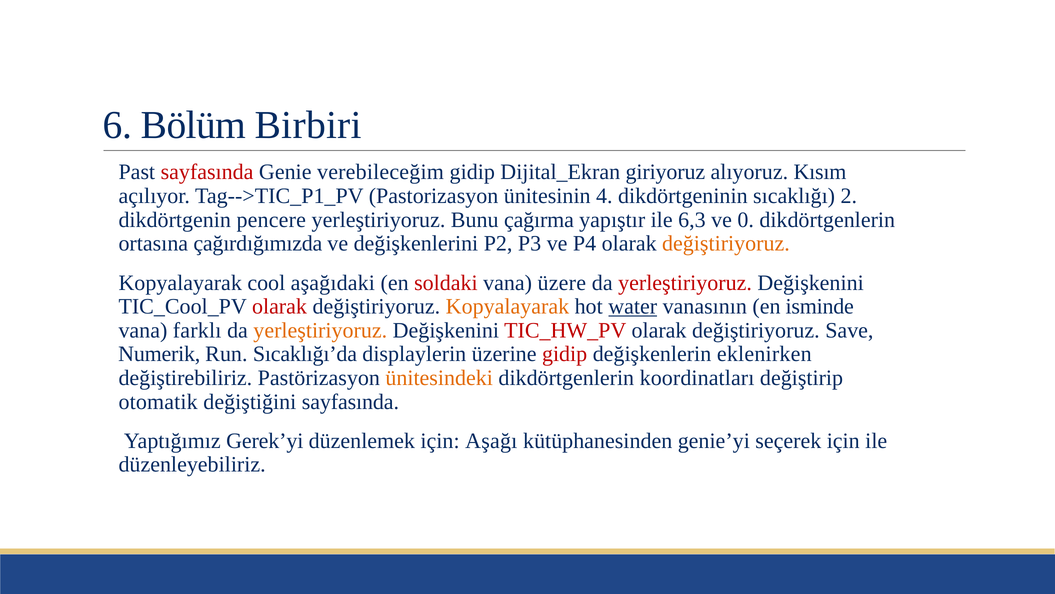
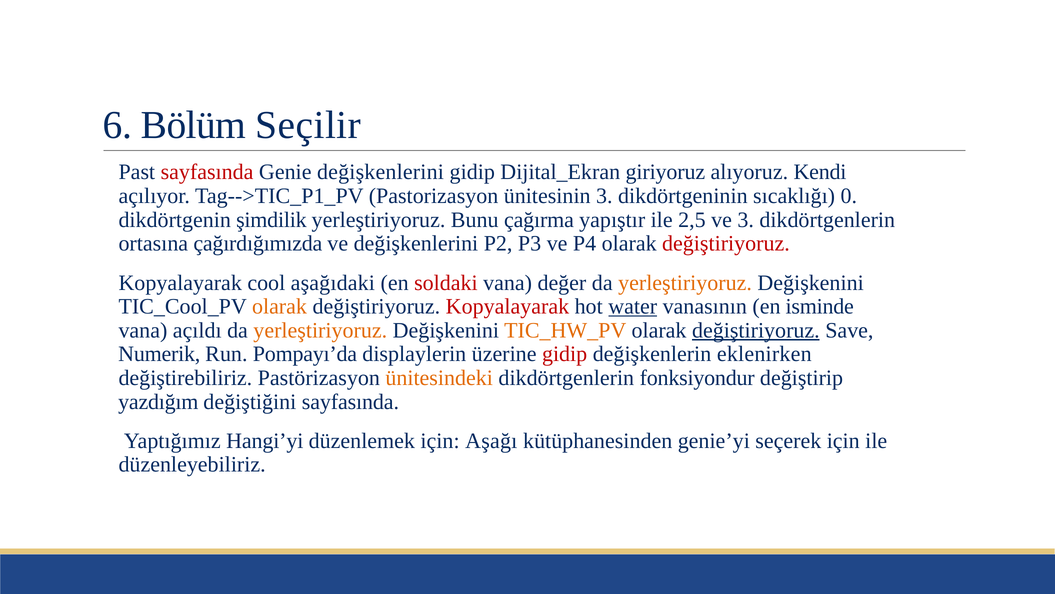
Birbiri: Birbiri -> Seçilir
Genie verebileceğim: verebileceğim -> değişkenlerini
Kısım: Kısım -> Kendi
ünitesinin 4: 4 -> 3
2: 2 -> 0
pencere: pencere -> şimdilik
6,3: 6,3 -> 2,5
ve 0: 0 -> 3
değiştiriyoruz at (726, 243) colour: orange -> red
üzere: üzere -> değer
yerleştiriyoruz at (685, 283) colour: red -> orange
olarak at (279, 306) colour: red -> orange
Kopyalayarak at (507, 306) colour: orange -> red
farklı: farklı -> açıldı
TIC_HW_PV colour: red -> orange
değiştiriyoruz at (756, 330) underline: none -> present
Sıcaklığı’da: Sıcaklığı’da -> Pompayı’da
koordinatları: koordinatları -> fonksiyondur
otomatik: otomatik -> yazdığım
Gerek’yi: Gerek’yi -> Hangi’yi
